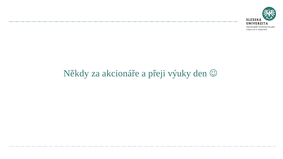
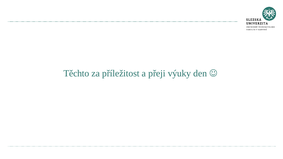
Někdy: Někdy -> Těchto
akcionáře: akcionáře -> příležitost
